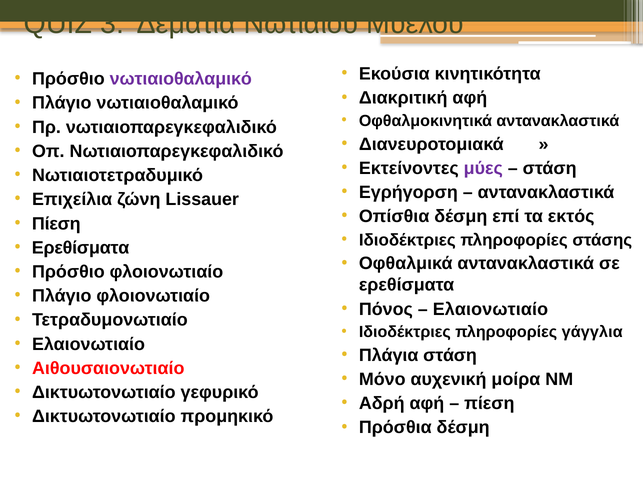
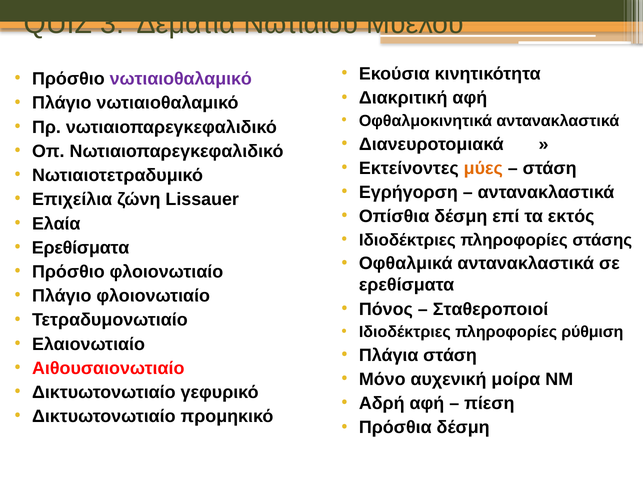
μύες colour: purple -> orange
Πίεση at (56, 224): Πίεση -> Ελαία
Ελαιονωτιαίο at (490, 309): Ελαιονωτιαίο -> Σταθεροποιοί
γάγγλια: γάγγλια -> ρύθμιση
